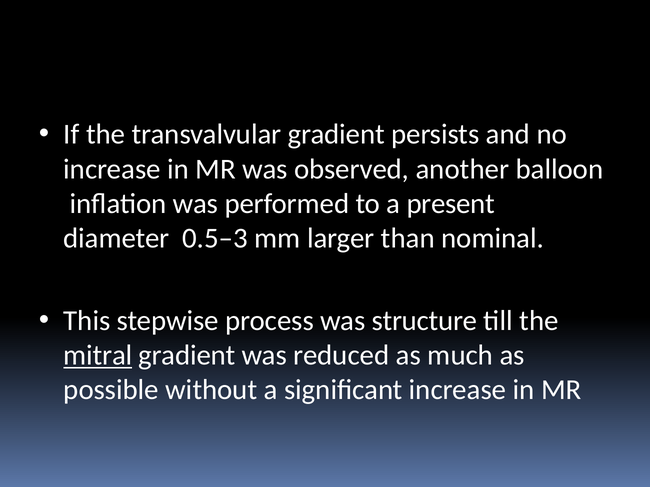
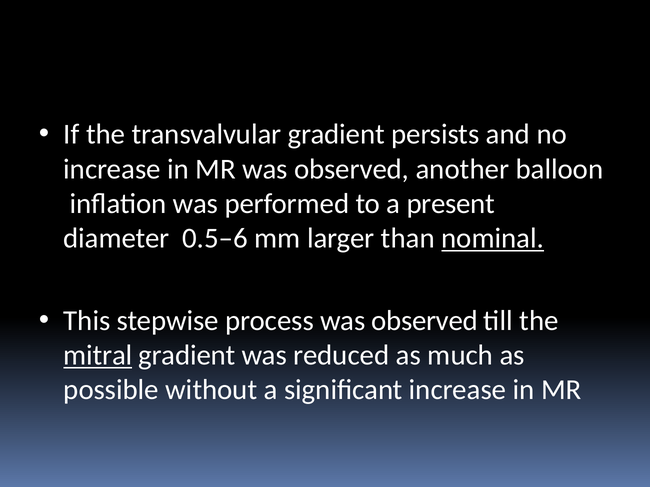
0.5–3: 0.5–3 -> 0.5–6
nominal underline: none -> present
process was structure: structure -> observed
